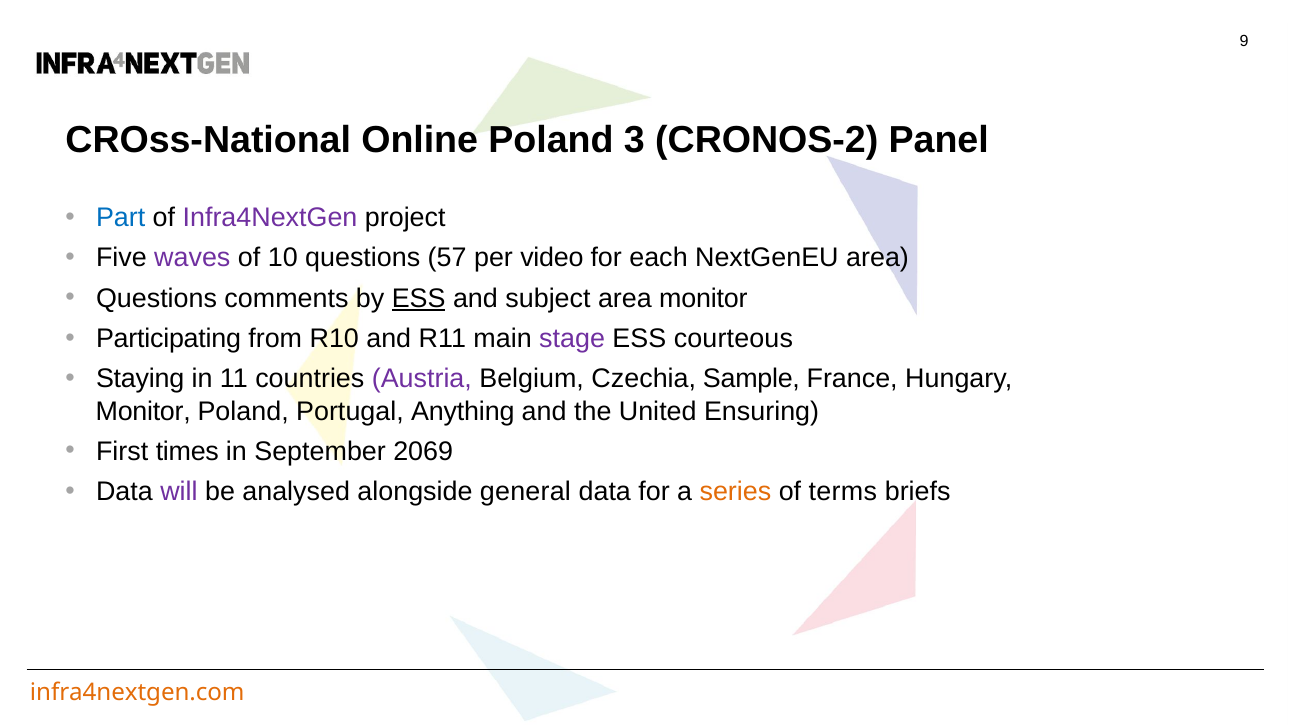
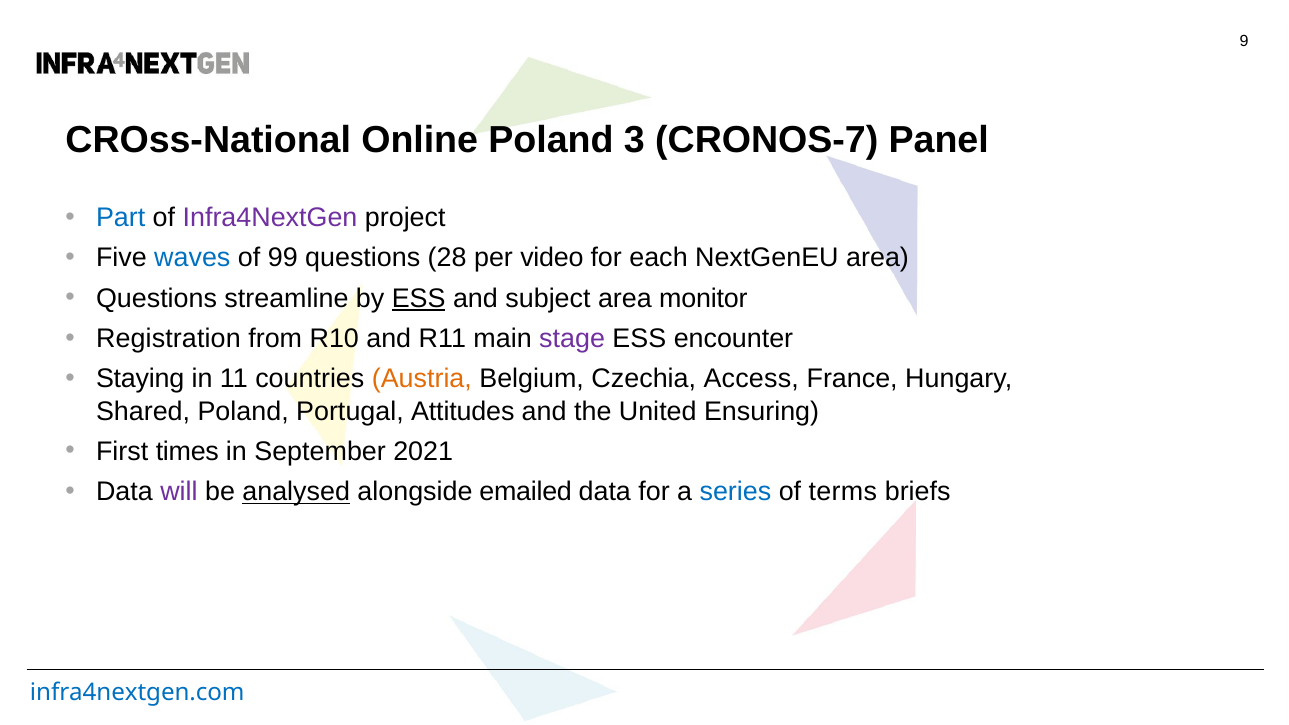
CRONOS-2: CRONOS-2 -> CRONOS-7
waves colour: purple -> blue
10: 10 -> 99
57: 57 -> 28
comments: comments -> streamline
Participating: Participating -> Registration
courteous: courteous -> encounter
Austria colour: purple -> orange
Sample: Sample -> Access
Monitor at (143, 411): Monitor -> Shared
Anything: Anything -> Attitudes
2069: 2069 -> 2021
analysed underline: none -> present
general: general -> emailed
series colour: orange -> blue
infra4nextgen.com colour: orange -> blue
